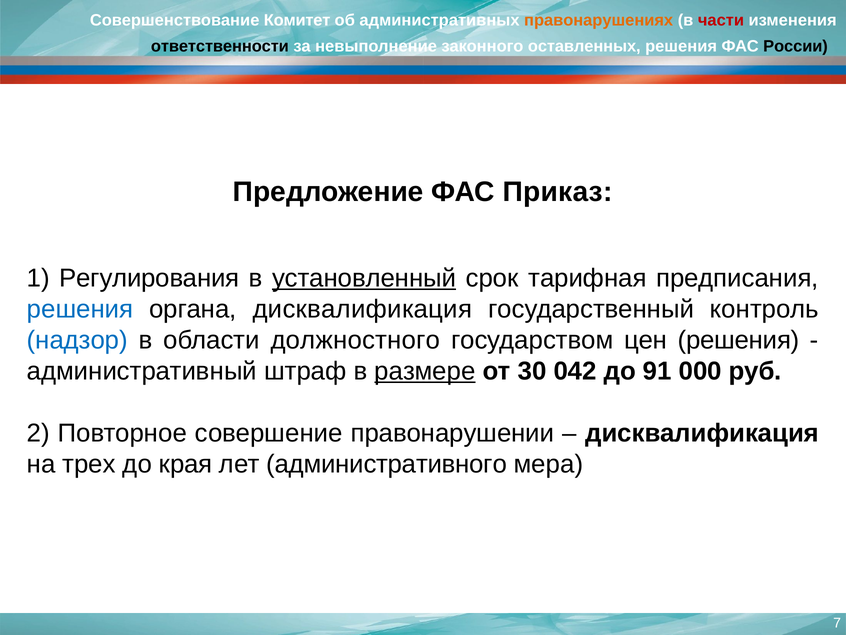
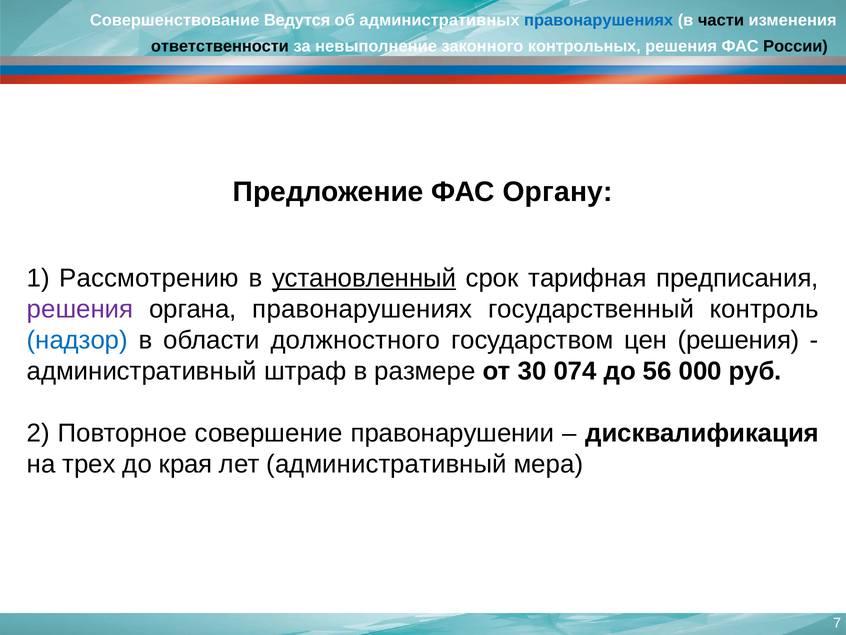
Комитет: Комитет -> Ведутся
правонарушениях at (599, 20) colour: orange -> blue
части colour: red -> black
оставленных: оставленных -> контрольных
Приказ: Приказ -> Органу
Регулирования: Регулирования -> Рассмотрению
решения at (80, 309) colour: blue -> purple
органа дисквалификация: дисквалификация -> правонарушениях
размере underline: present -> none
042: 042 -> 074
91: 91 -> 56
лет административного: административного -> административный
